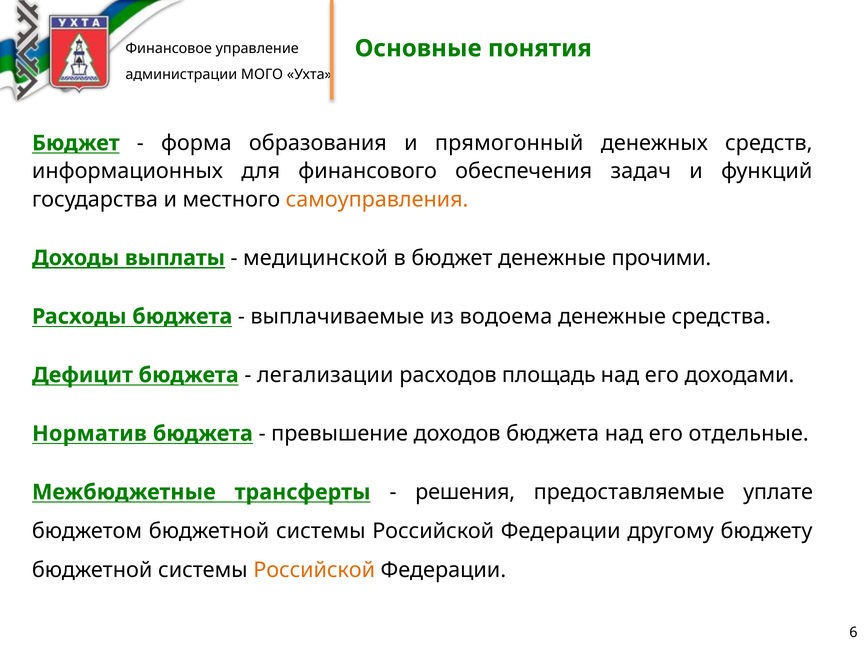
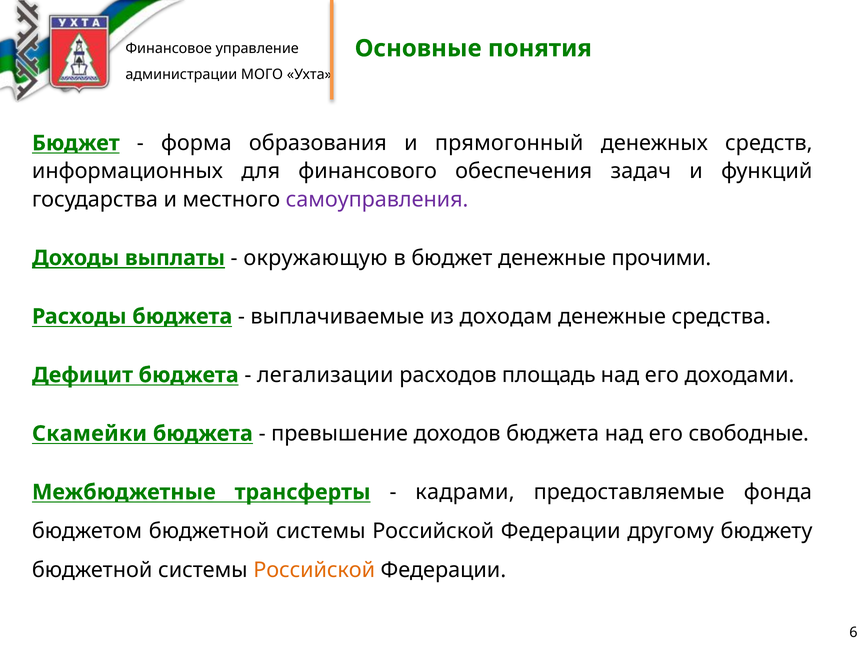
самоуправления colour: orange -> purple
медицинской: медицинской -> окружающую
водоема: водоема -> доходам
Норматив: Норматив -> Скамейки
отдельные: отдельные -> свободные
решения: решения -> кадрами
уплате: уплате -> фонда
